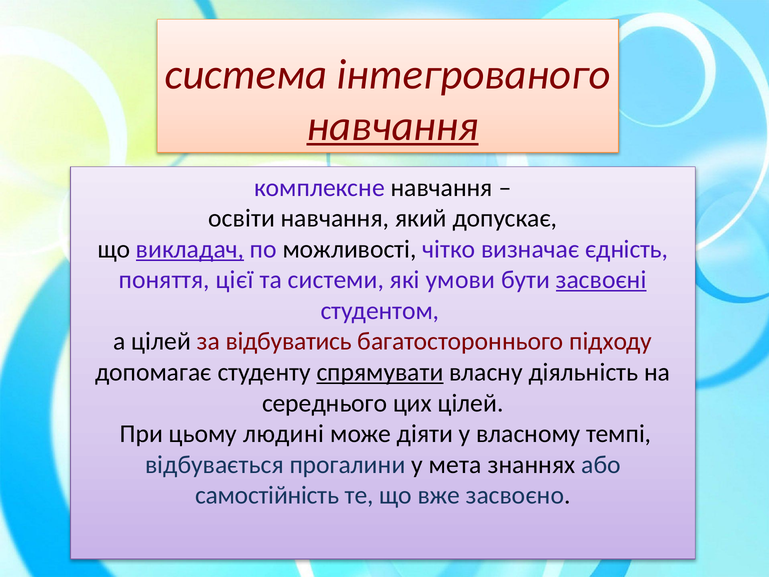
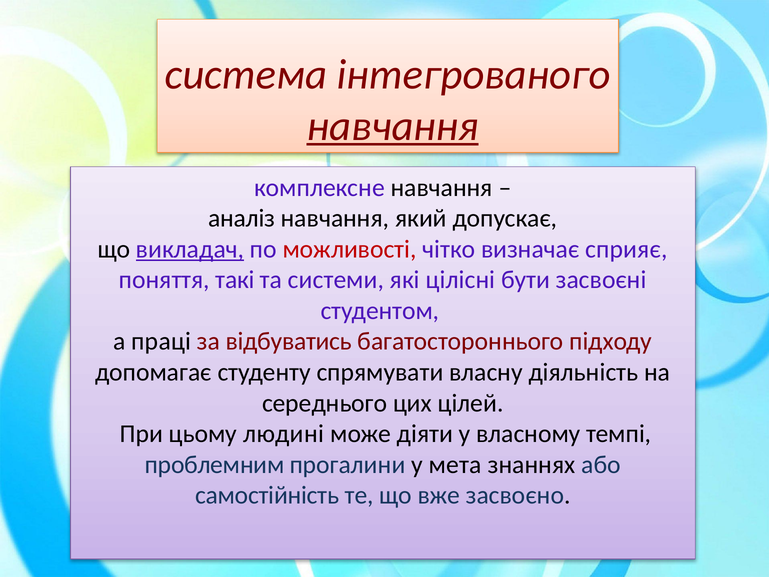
освіти: освіти -> аналіз
можливості colour: black -> red
єдність: єдність -> сприяє
цієї: цієї -> такі
умови: умови -> цілісні
засвоєні underline: present -> none
а цілей: цілей -> праці
спрямувати underline: present -> none
відбувається: відбувається -> проблемним
